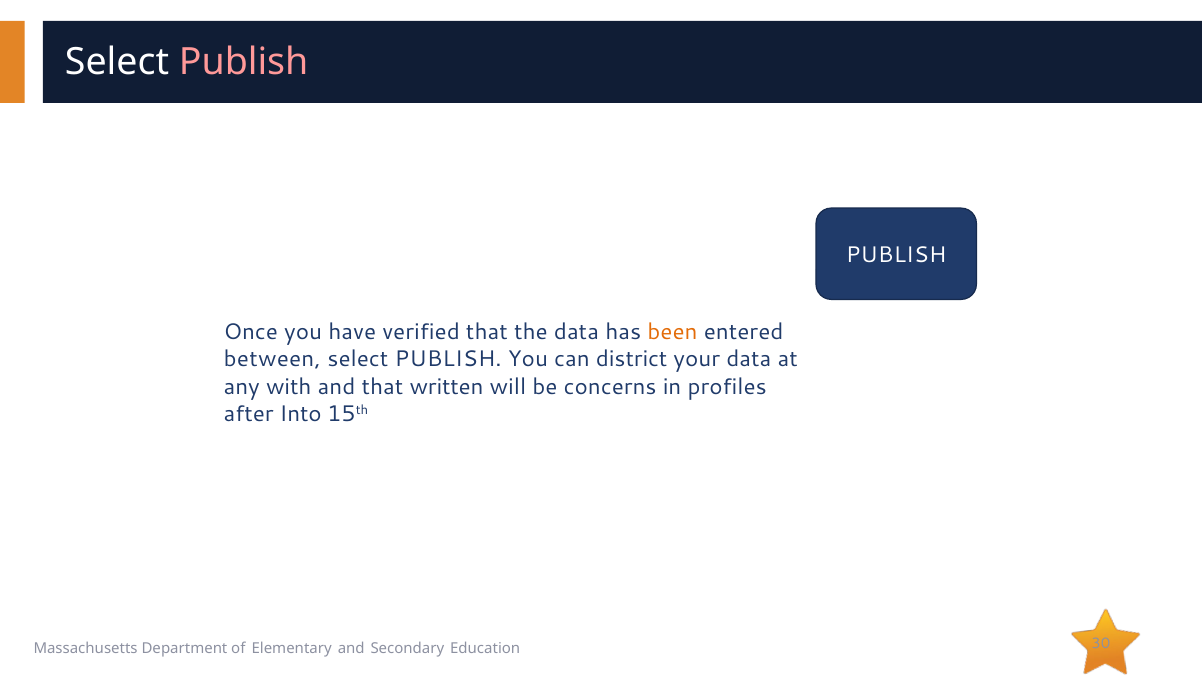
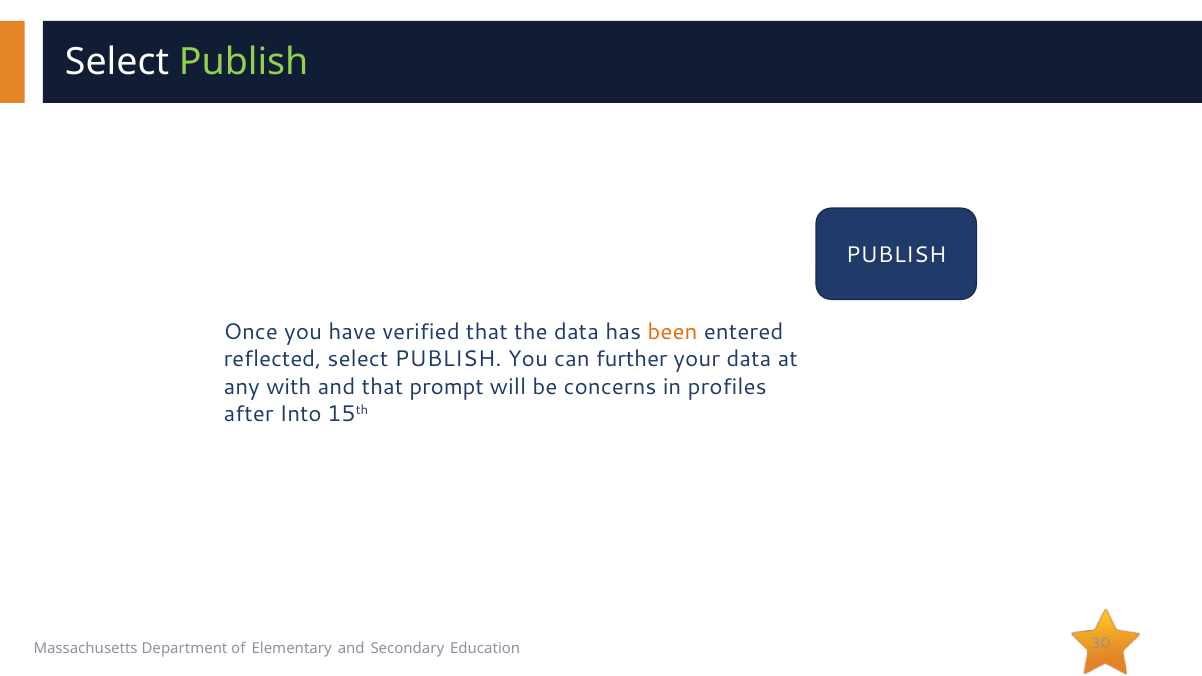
Publish at (244, 62) colour: pink -> light green
between: between -> reflected
district: district -> further
written: written -> prompt
